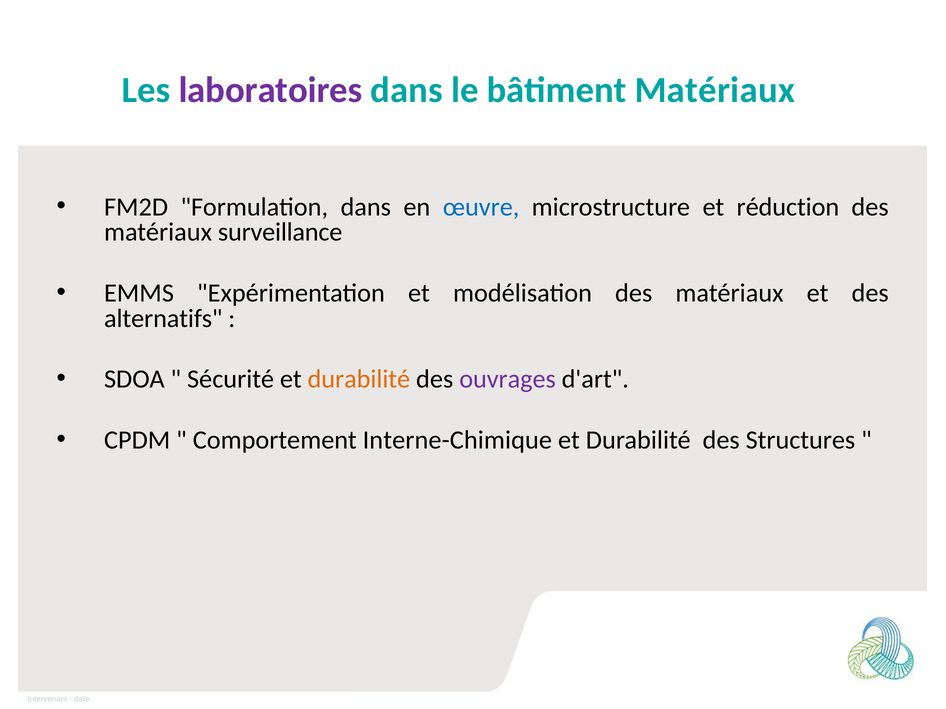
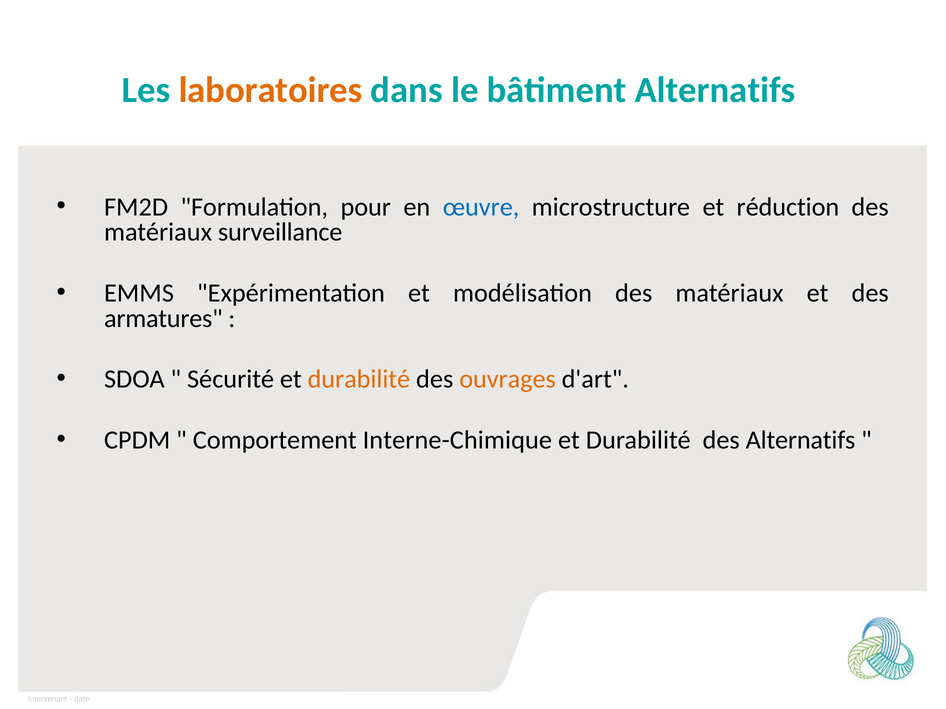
laboratoires colour: purple -> orange
bâtiment Matériaux: Matériaux -> Alternatifs
Formulation dans: dans -> pour
alternatifs: alternatifs -> armatures
ouvrages colour: purple -> orange
des Structures: Structures -> Alternatifs
